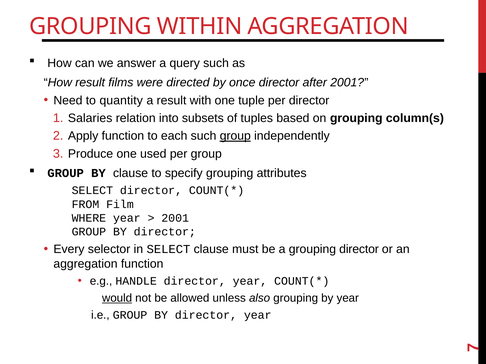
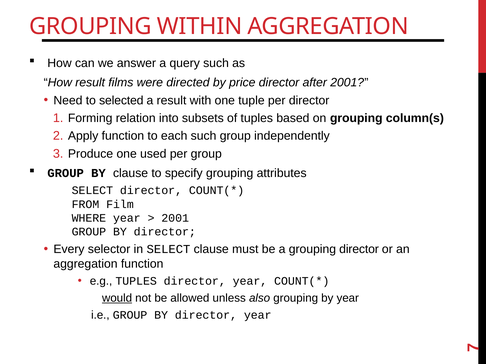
once: once -> price
quantity: quantity -> selected
Salaries: Salaries -> Forming
group at (235, 136) underline: present -> none
e.g HANDLE: HANDLE -> TUPLES
